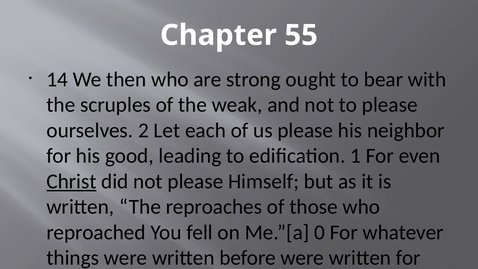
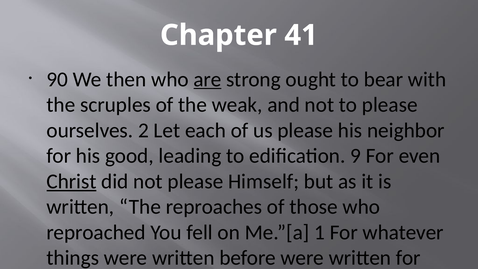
55: 55 -> 41
14 at (57, 79): 14 -> 90
are at (208, 79) underline: none -> present
edification 1: 1 -> 9
0: 0 -> 1
